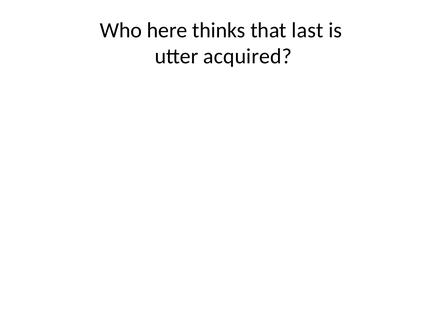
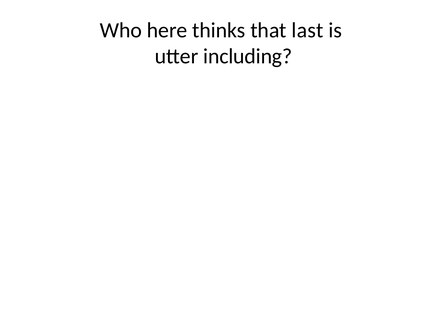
acquired: acquired -> including
